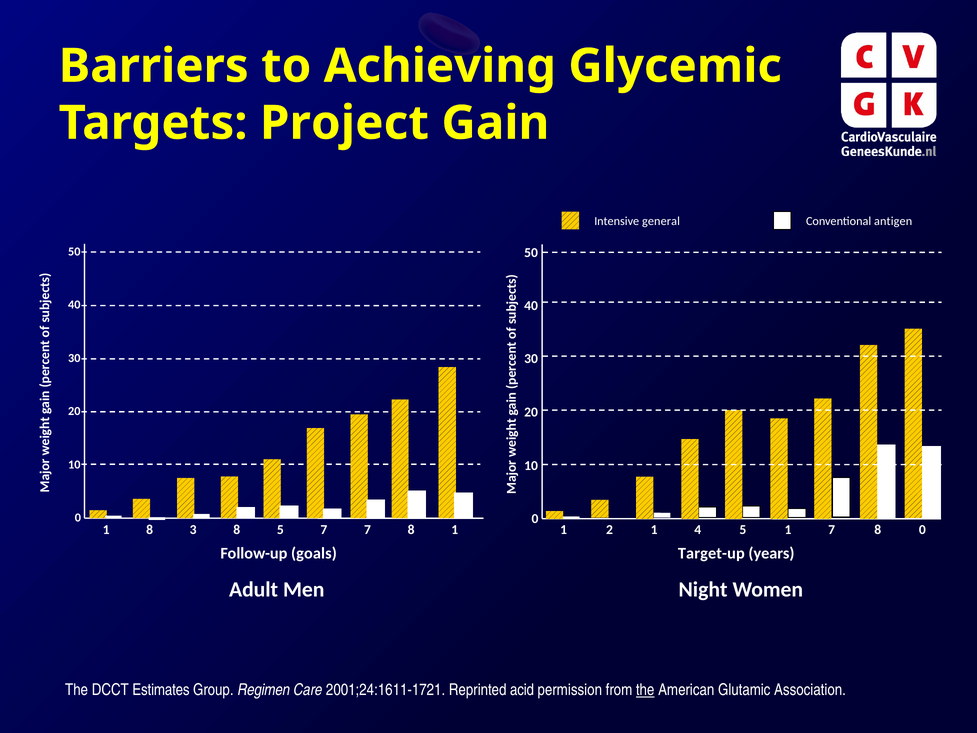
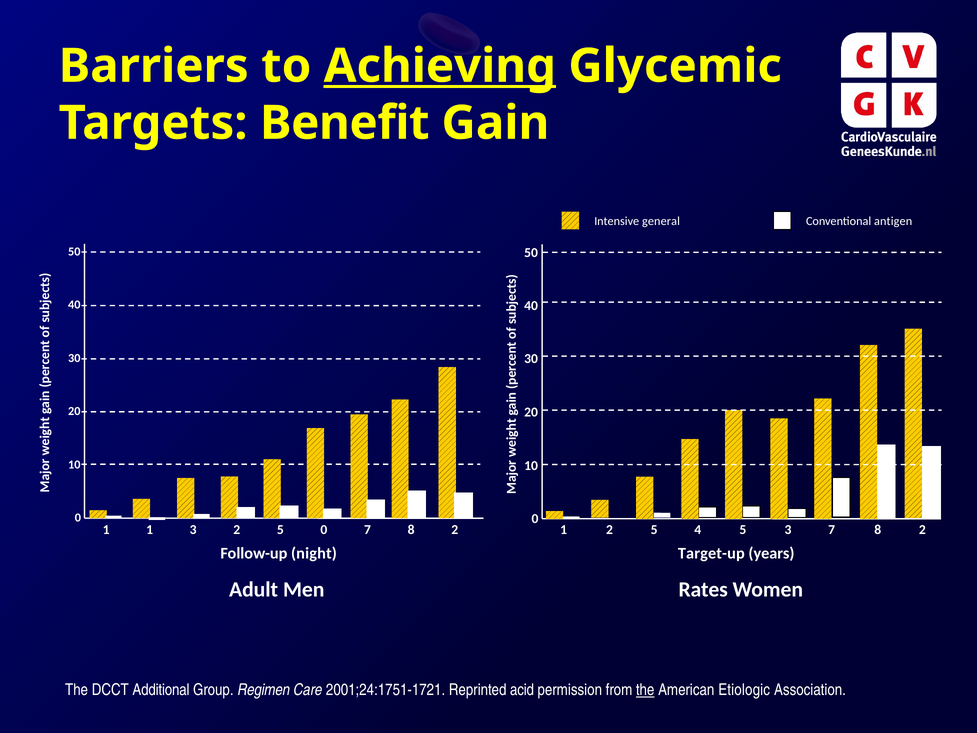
Achieving underline: none -> present
Project: Project -> Benefit
1 8: 8 -> 1
3 8: 8 -> 2
5 7: 7 -> 0
1 at (455, 530): 1 -> 2
1 2 1: 1 -> 5
5 1: 1 -> 3
0 at (922, 530): 0 -> 2
goals: goals -> night
Night: Night -> Rates
Estimates: Estimates -> Additional
2001;24:1611-1721: 2001;24:1611-1721 -> 2001;24:1751-1721
Glutamic: Glutamic -> Etiologic
